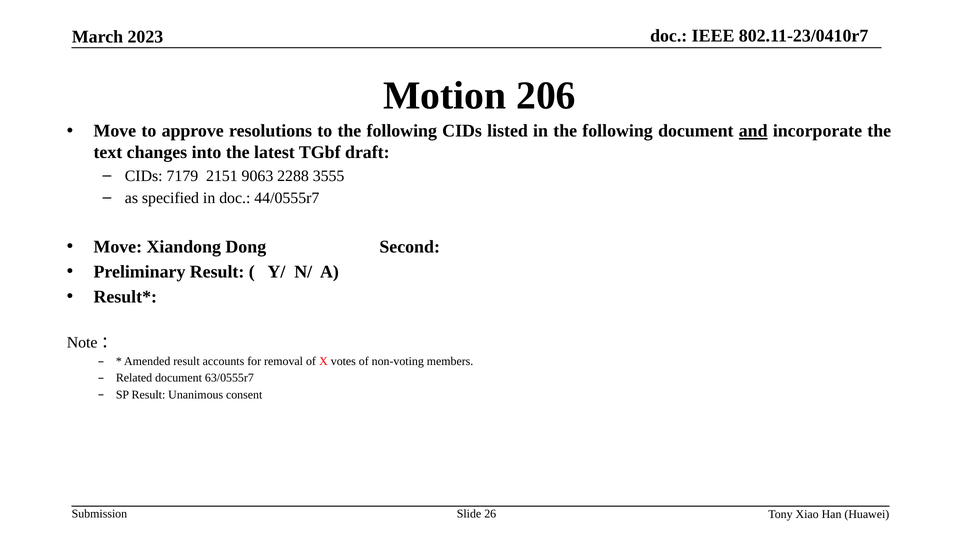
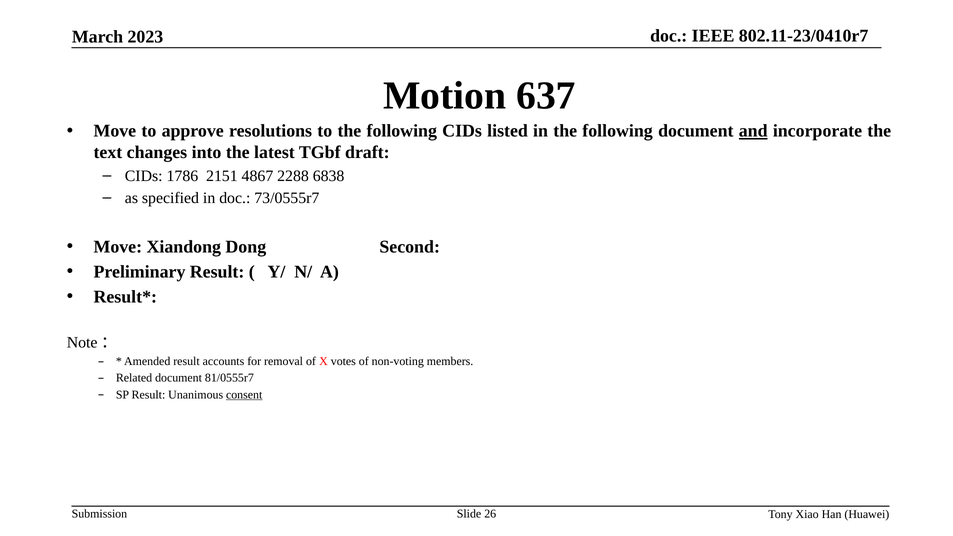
206: 206 -> 637
7179: 7179 -> 1786
9063: 9063 -> 4867
3555: 3555 -> 6838
44/0555r7: 44/0555r7 -> 73/0555r7
63/0555r7: 63/0555r7 -> 81/0555r7
consent underline: none -> present
